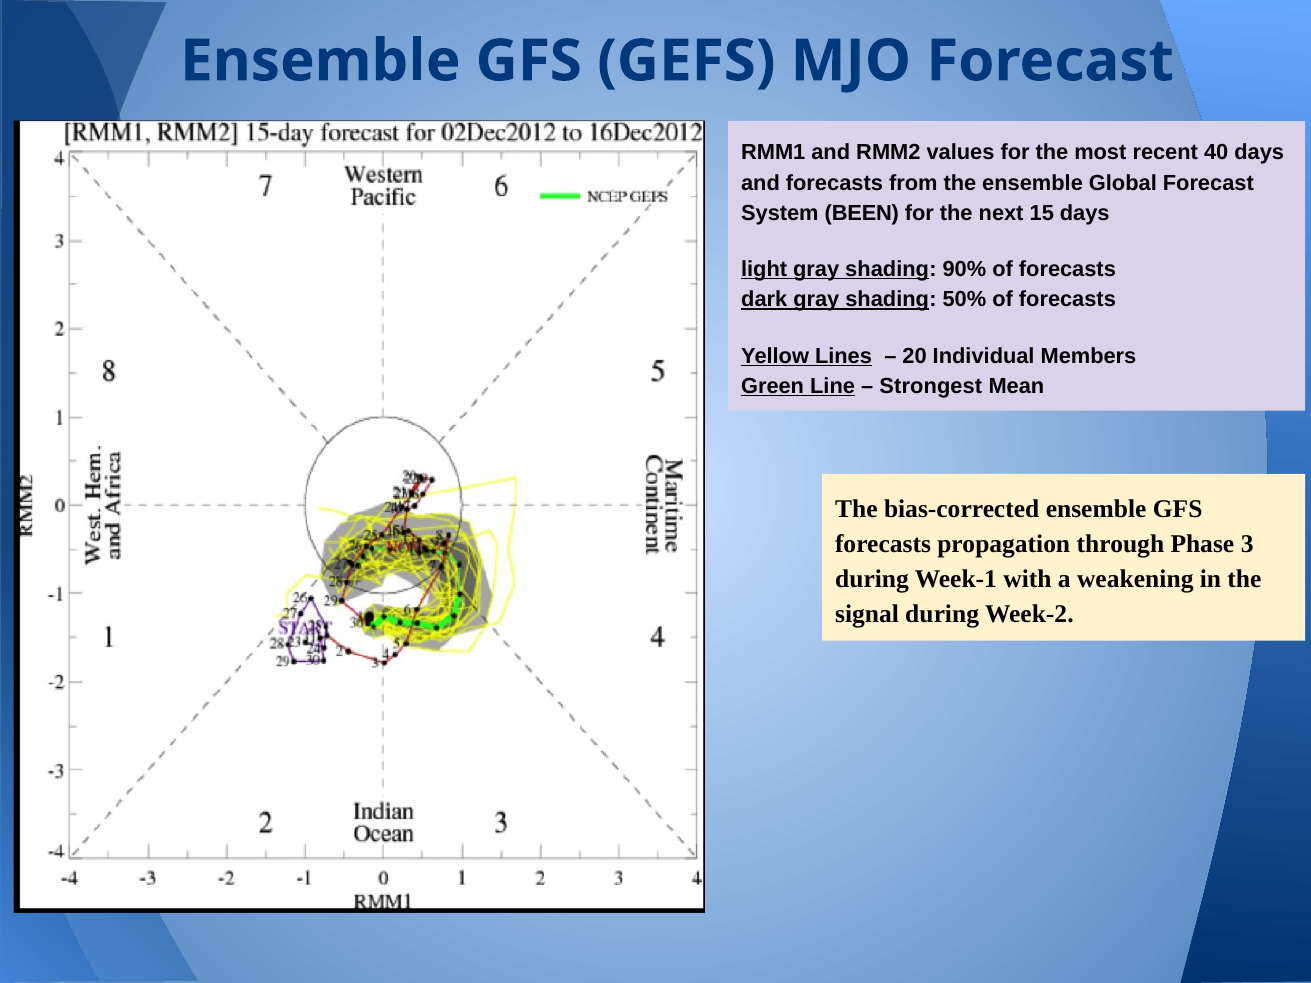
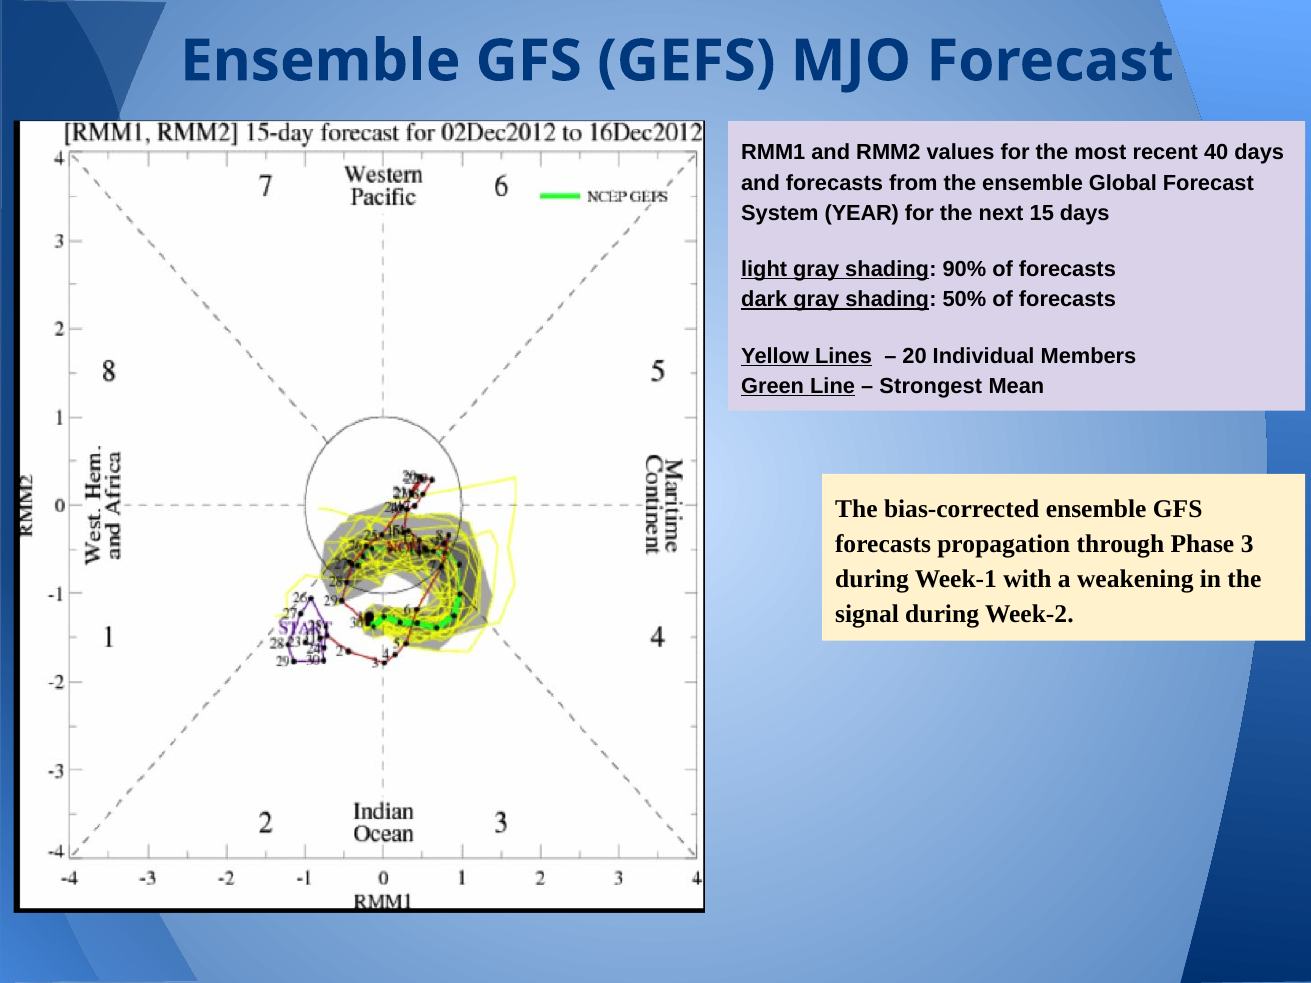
BEEN: BEEN -> YEAR
